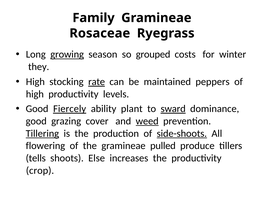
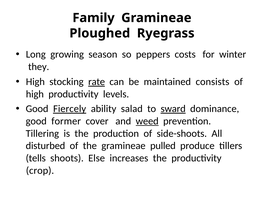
Rosaceae: Rosaceae -> Ploughed
growing underline: present -> none
grouped: grouped -> peppers
peppers: peppers -> consists
plant: plant -> salad
grazing: grazing -> former
Tillering underline: present -> none
side-shoots underline: present -> none
flowering: flowering -> disturbed
